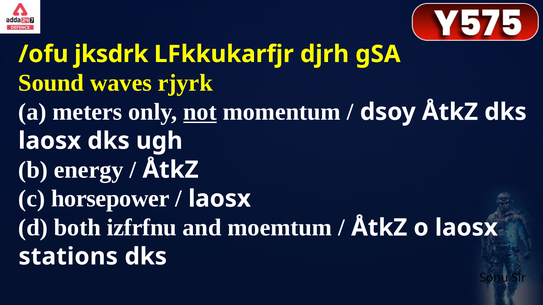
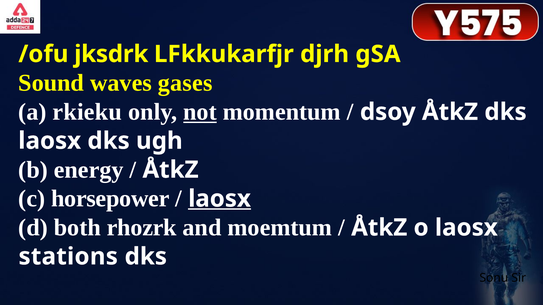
rjyrk: rjyrk -> gases
meters: meters -> rkieku
laosx at (219, 199) underline: none -> present
izfrfnu: izfrfnu -> rhozrk
